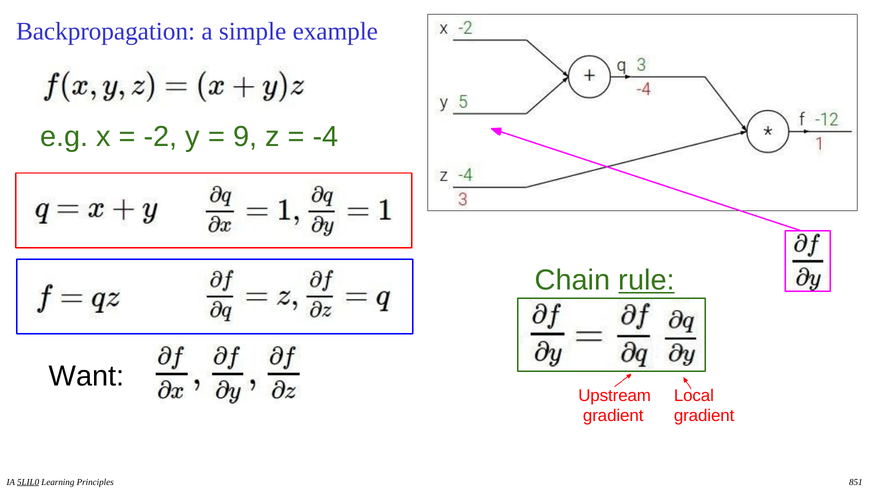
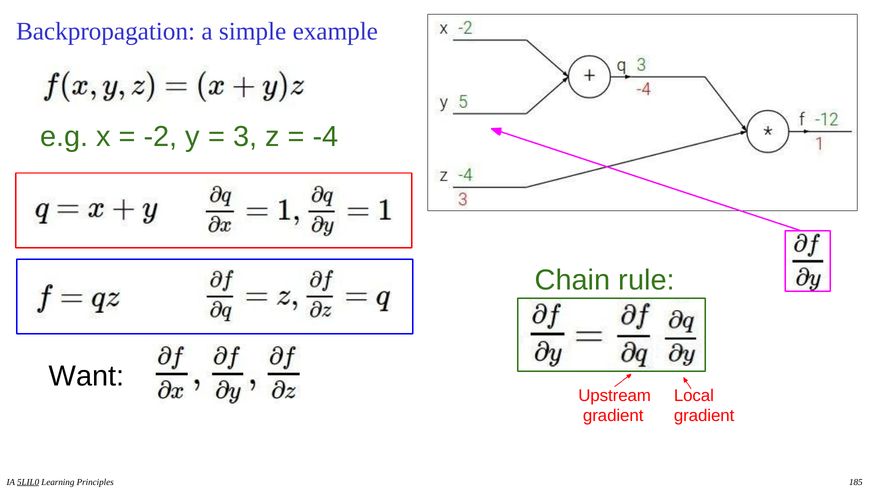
9: 9 -> 3
rule underline: present -> none
851: 851 -> 185
